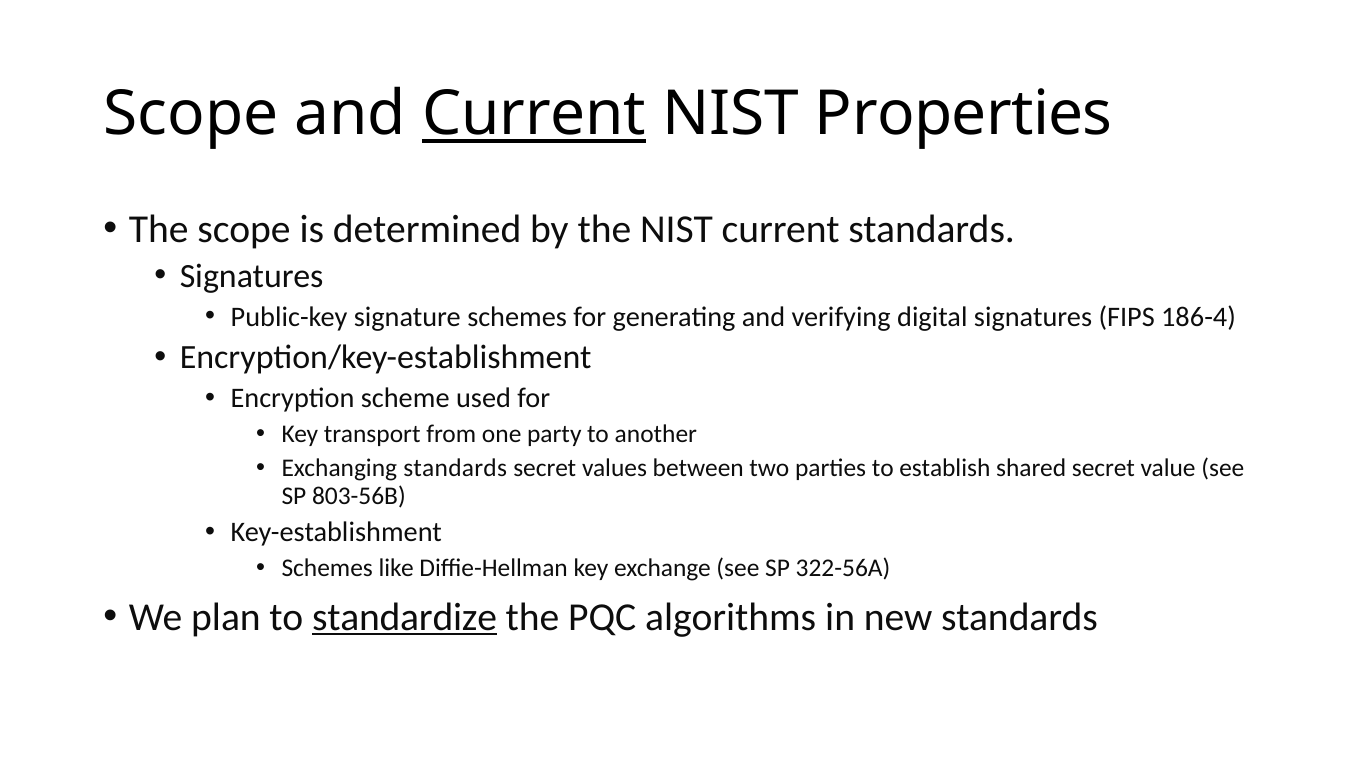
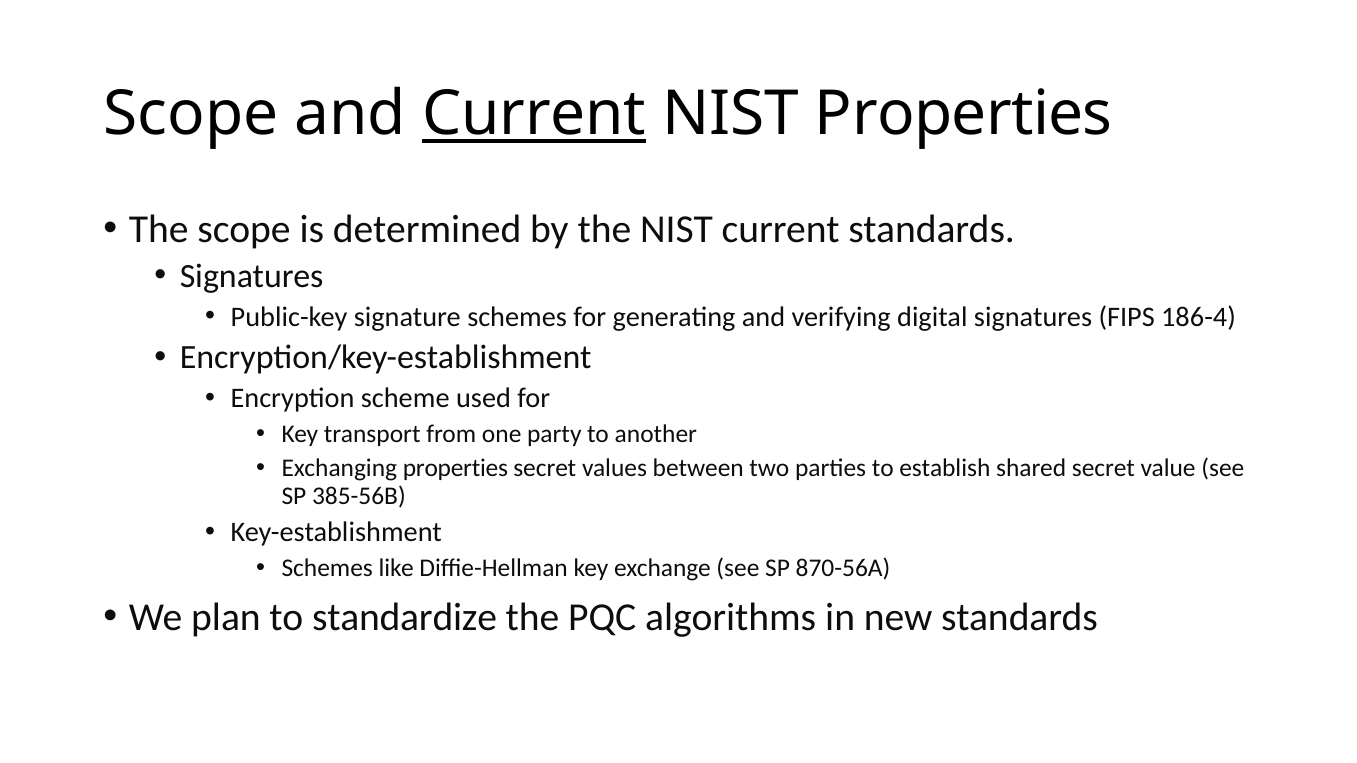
Exchanging standards: standards -> properties
803-56B: 803-56B -> 385-56B
322-56A: 322-56A -> 870-56A
standardize underline: present -> none
